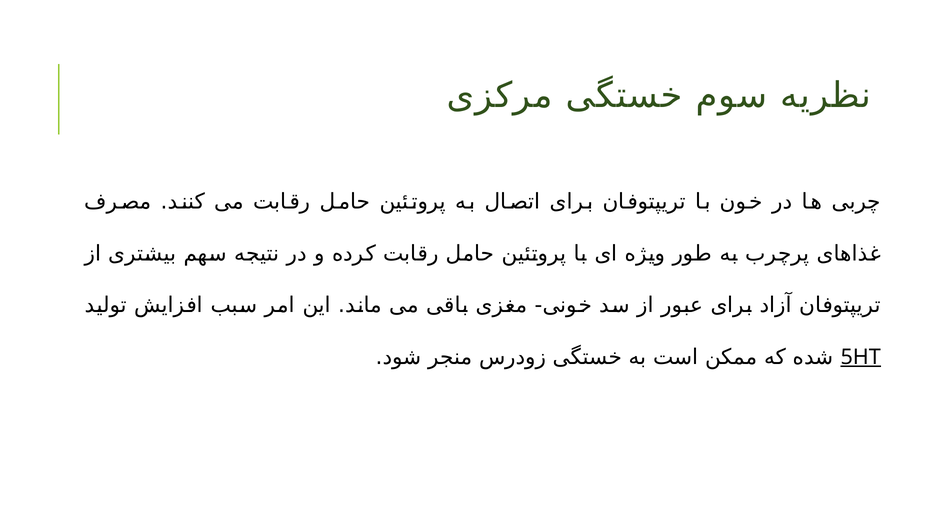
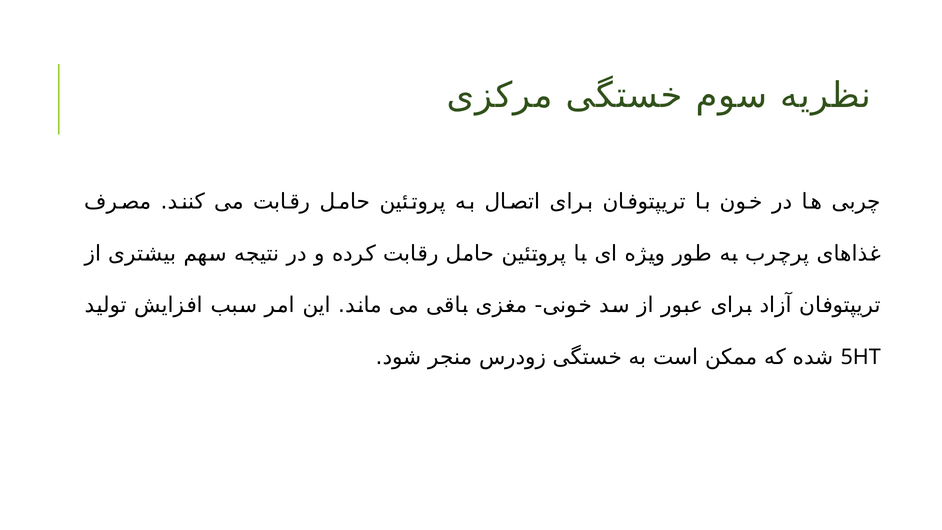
5HT underline: present -> none
